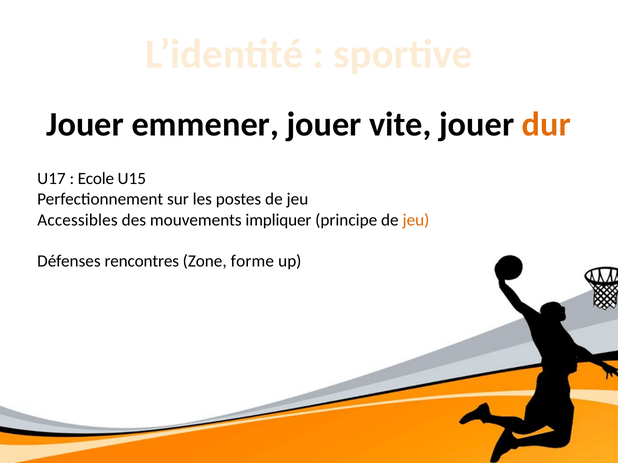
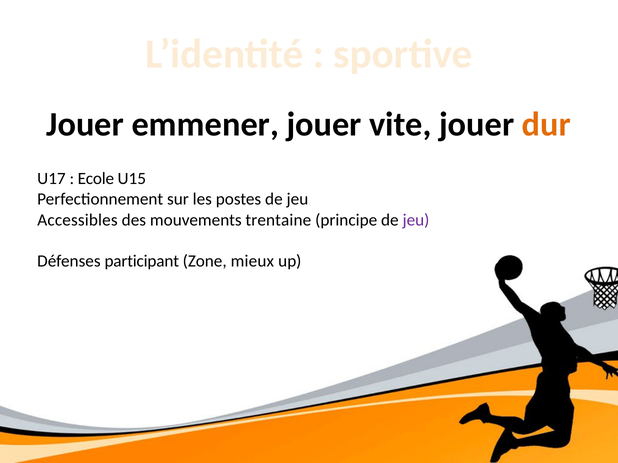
impliquer: impliquer -> trentaine
jeu at (416, 220) colour: orange -> purple
rencontres: rencontres -> participant
forme: forme -> mieux
